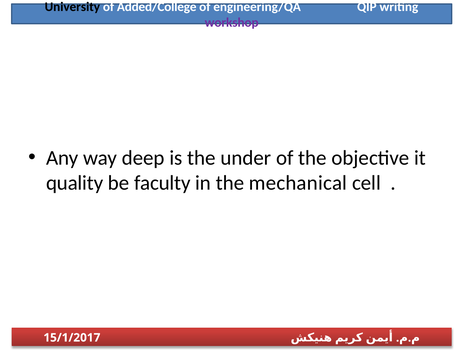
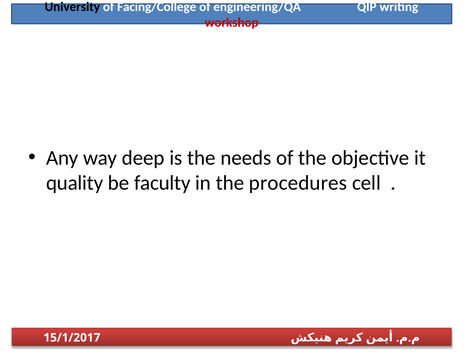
Added/College: Added/College -> Facing/College
workshop colour: purple -> red
under: under -> needs
mechanical: mechanical -> procedures
